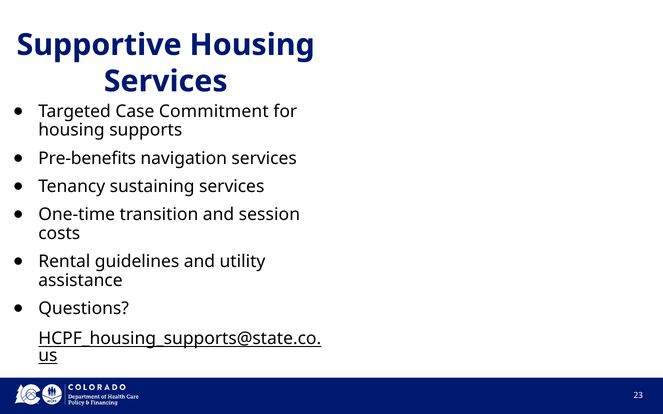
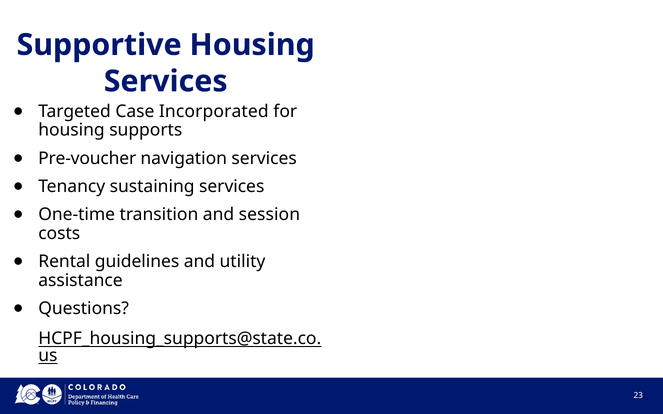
Commitment: Commitment -> Incorporated
Pre-benefits: Pre-benefits -> Pre-voucher
